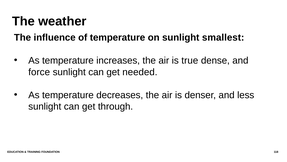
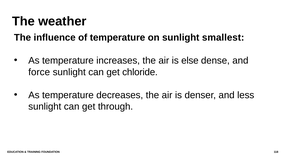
true: true -> else
needed: needed -> chloride
